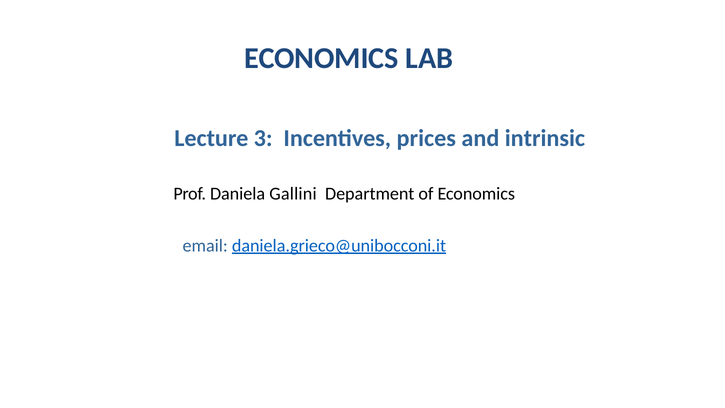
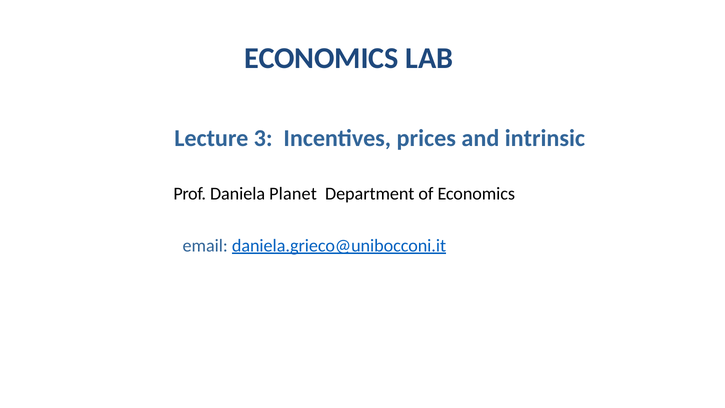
Gallini: Gallini -> Planet
